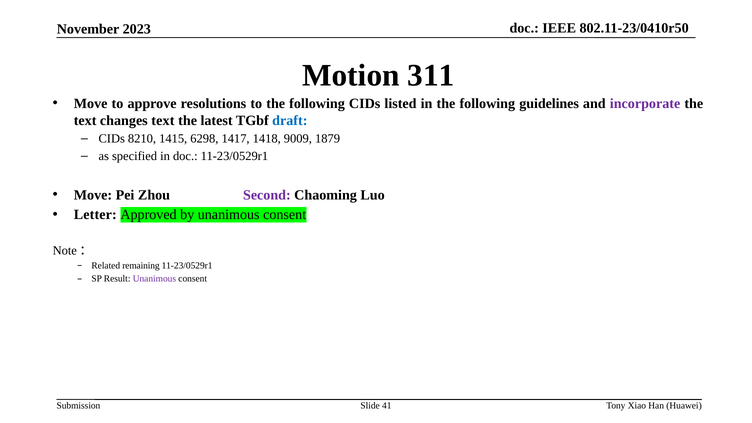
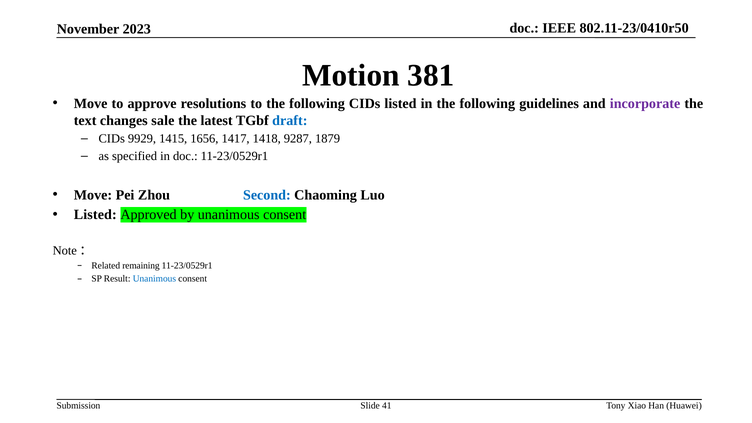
311: 311 -> 381
changes text: text -> sale
8210: 8210 -> 9929
6298: 6298 -> 1656
9009: 9009 -> 9287
Second colour: purple -> blue
Letter at (95, 215): Letter -> Listed
Unanimous at (154, 279) colour: purple -> blue
